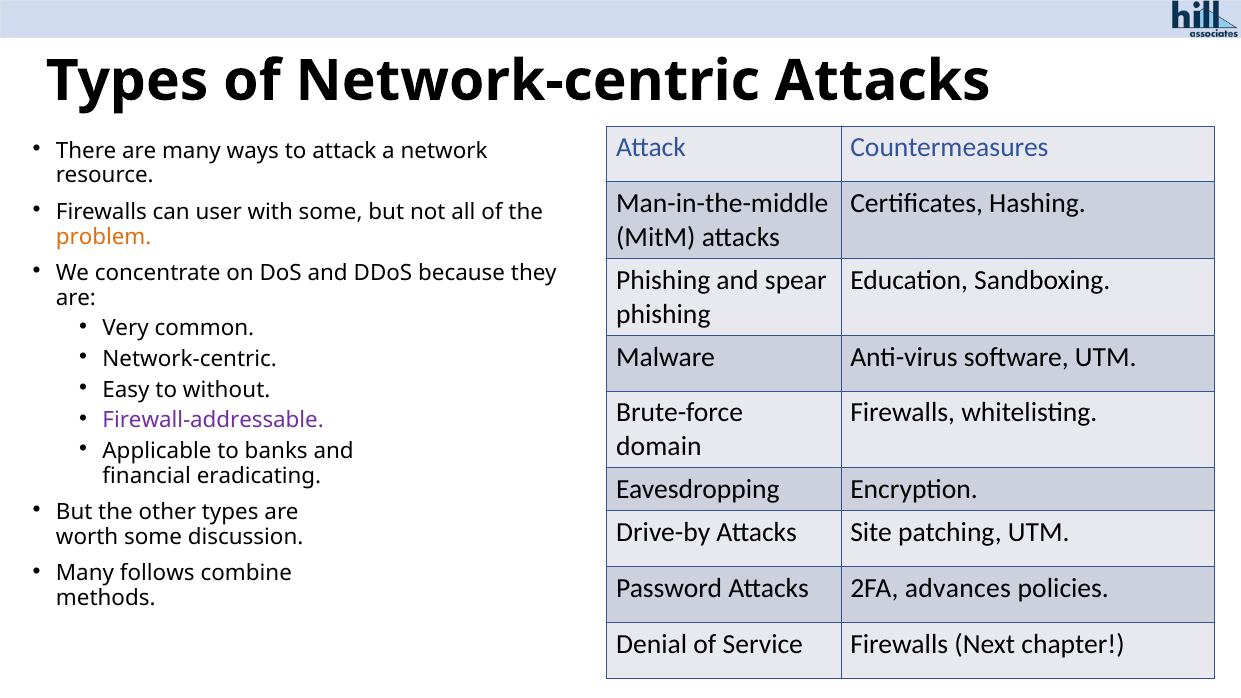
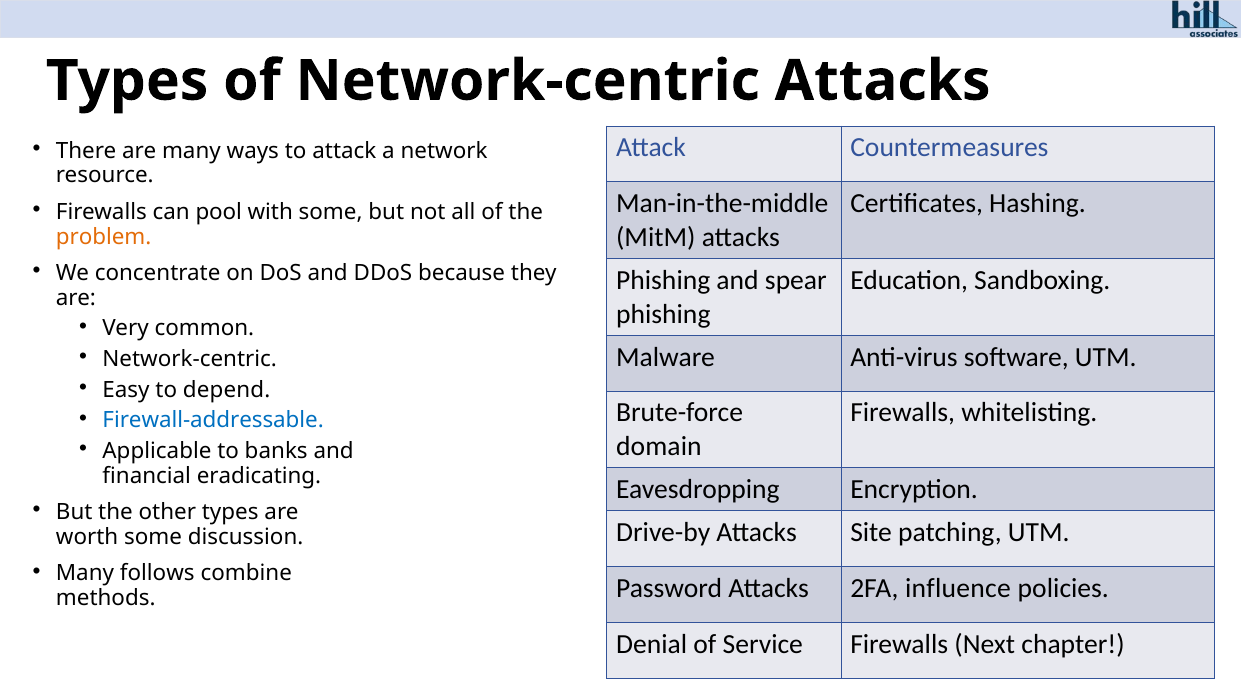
user: user -> pool
without: without -> depend
Firewall-addressable colour: purple -> blue
advances: advances -> influence
